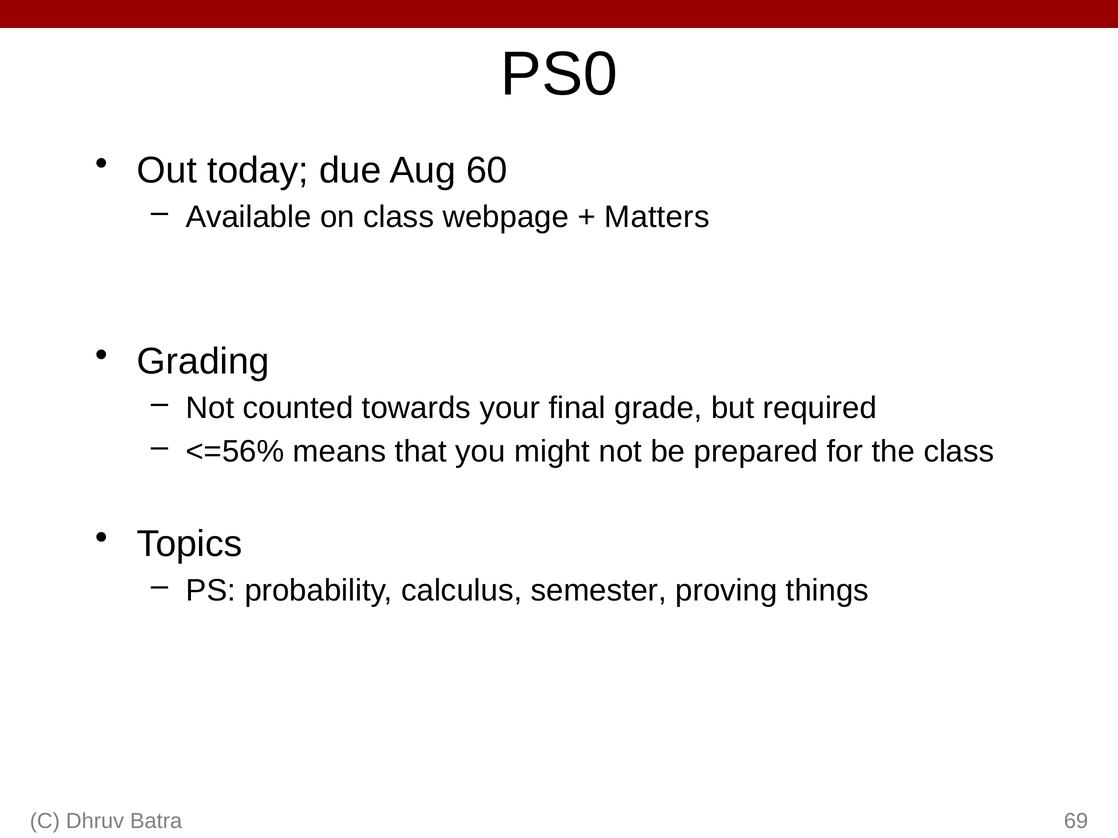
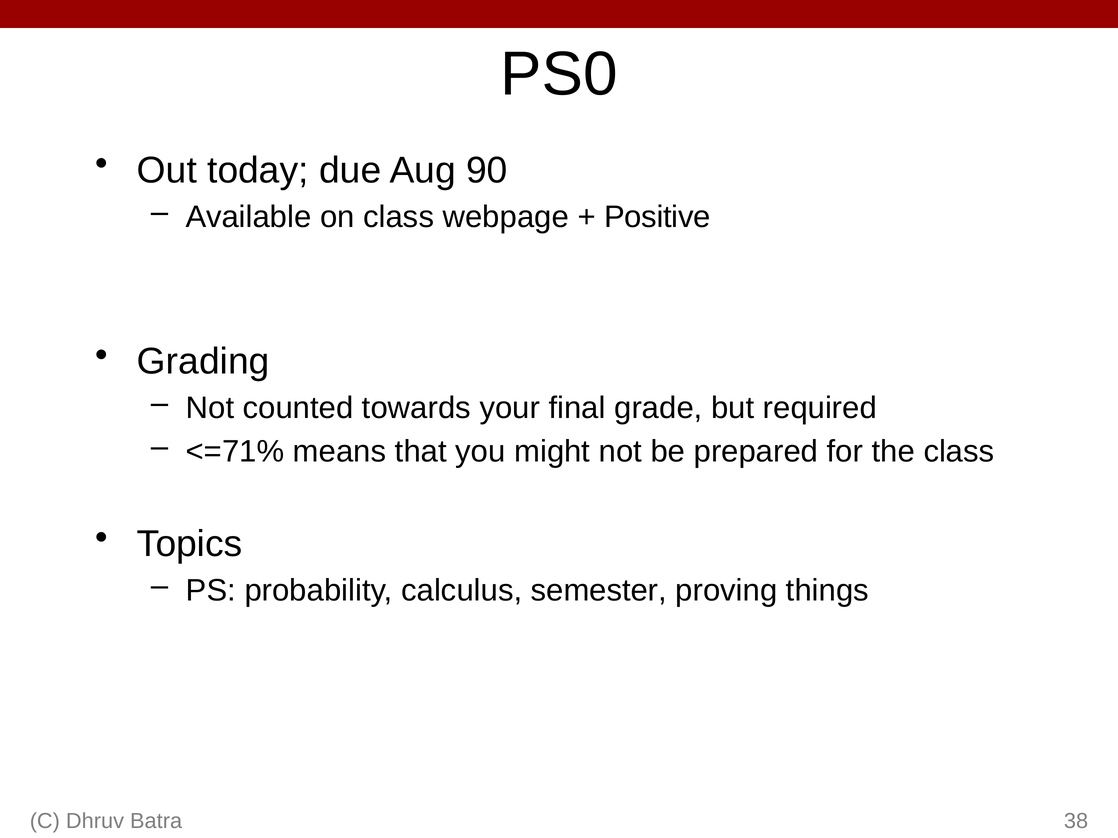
60: 60 -> 90
Matters: Matters -> Positive
<=56%: <=56% -> <=71%
69: 69 -> 38
